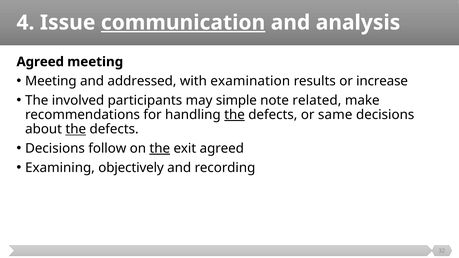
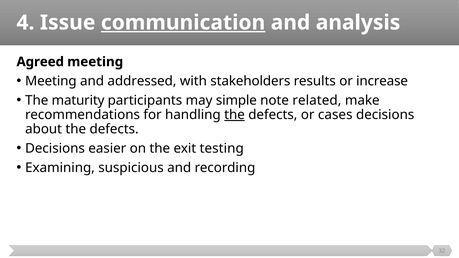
examination: examination -> stakeholders
involved: involved -> maturity
same: same -> cases
the at (76, 129) underline: present -> none
follow: follow -> easier
the at (160, 148) underline: present -> none
exit agreed: agreed -> testing
objectively: objectively -> suspicious
